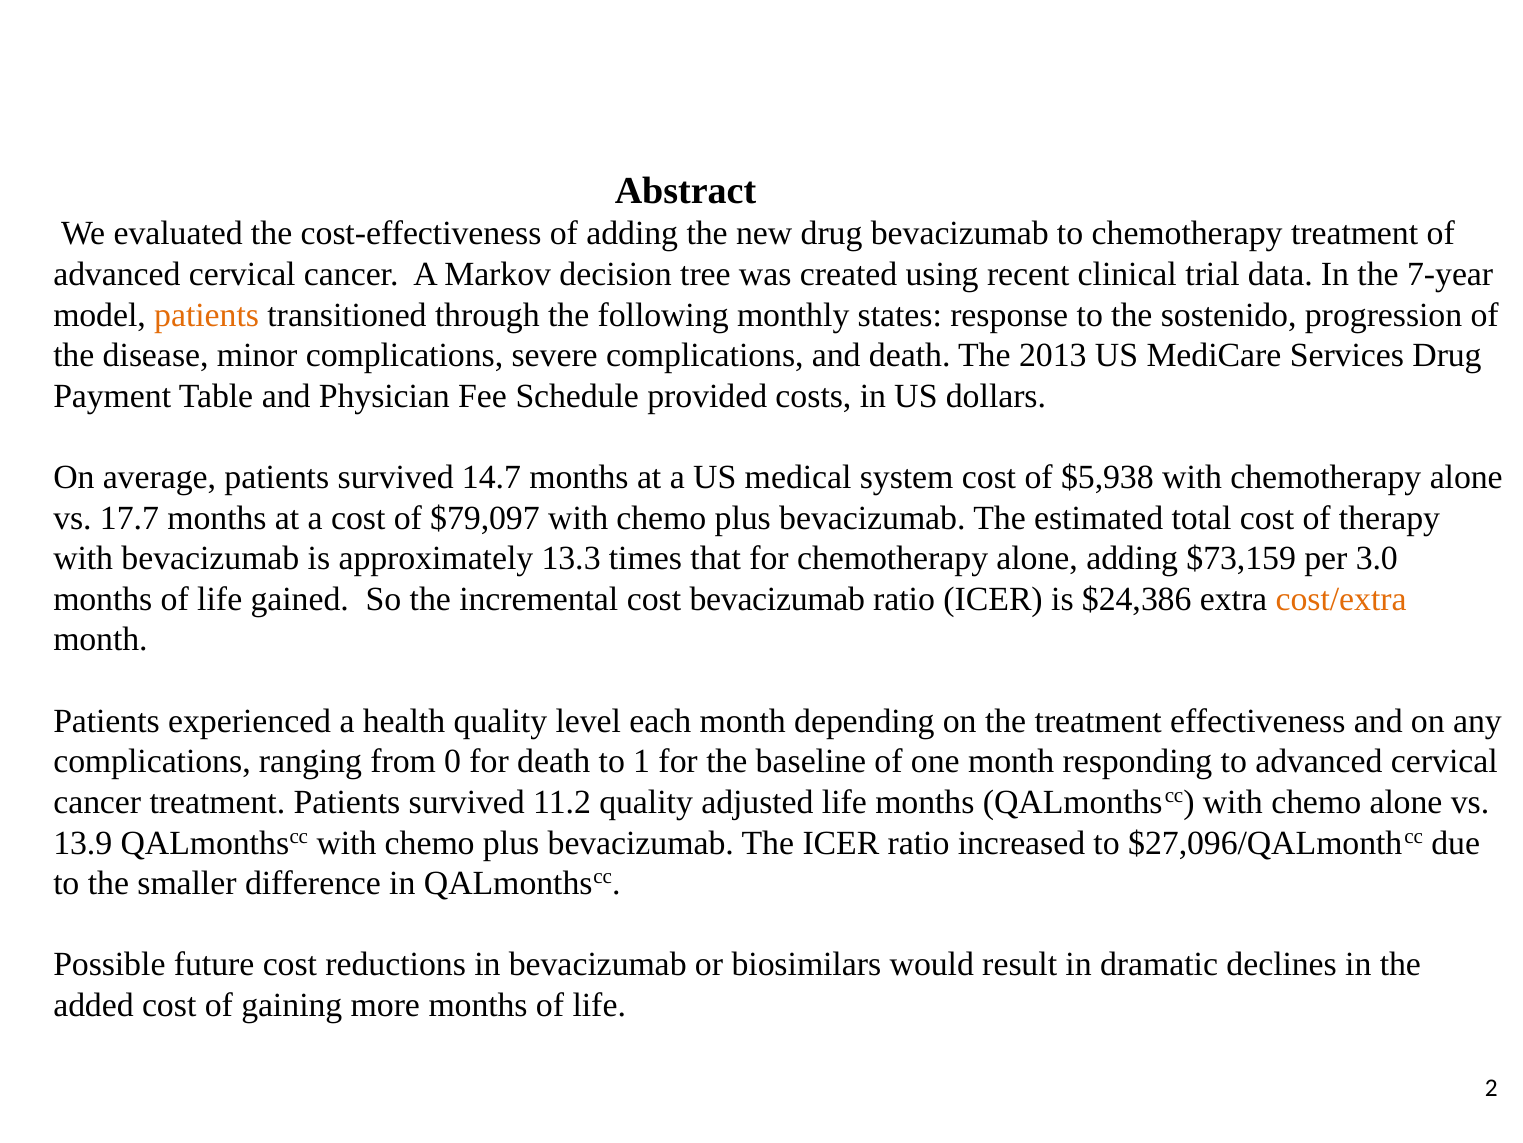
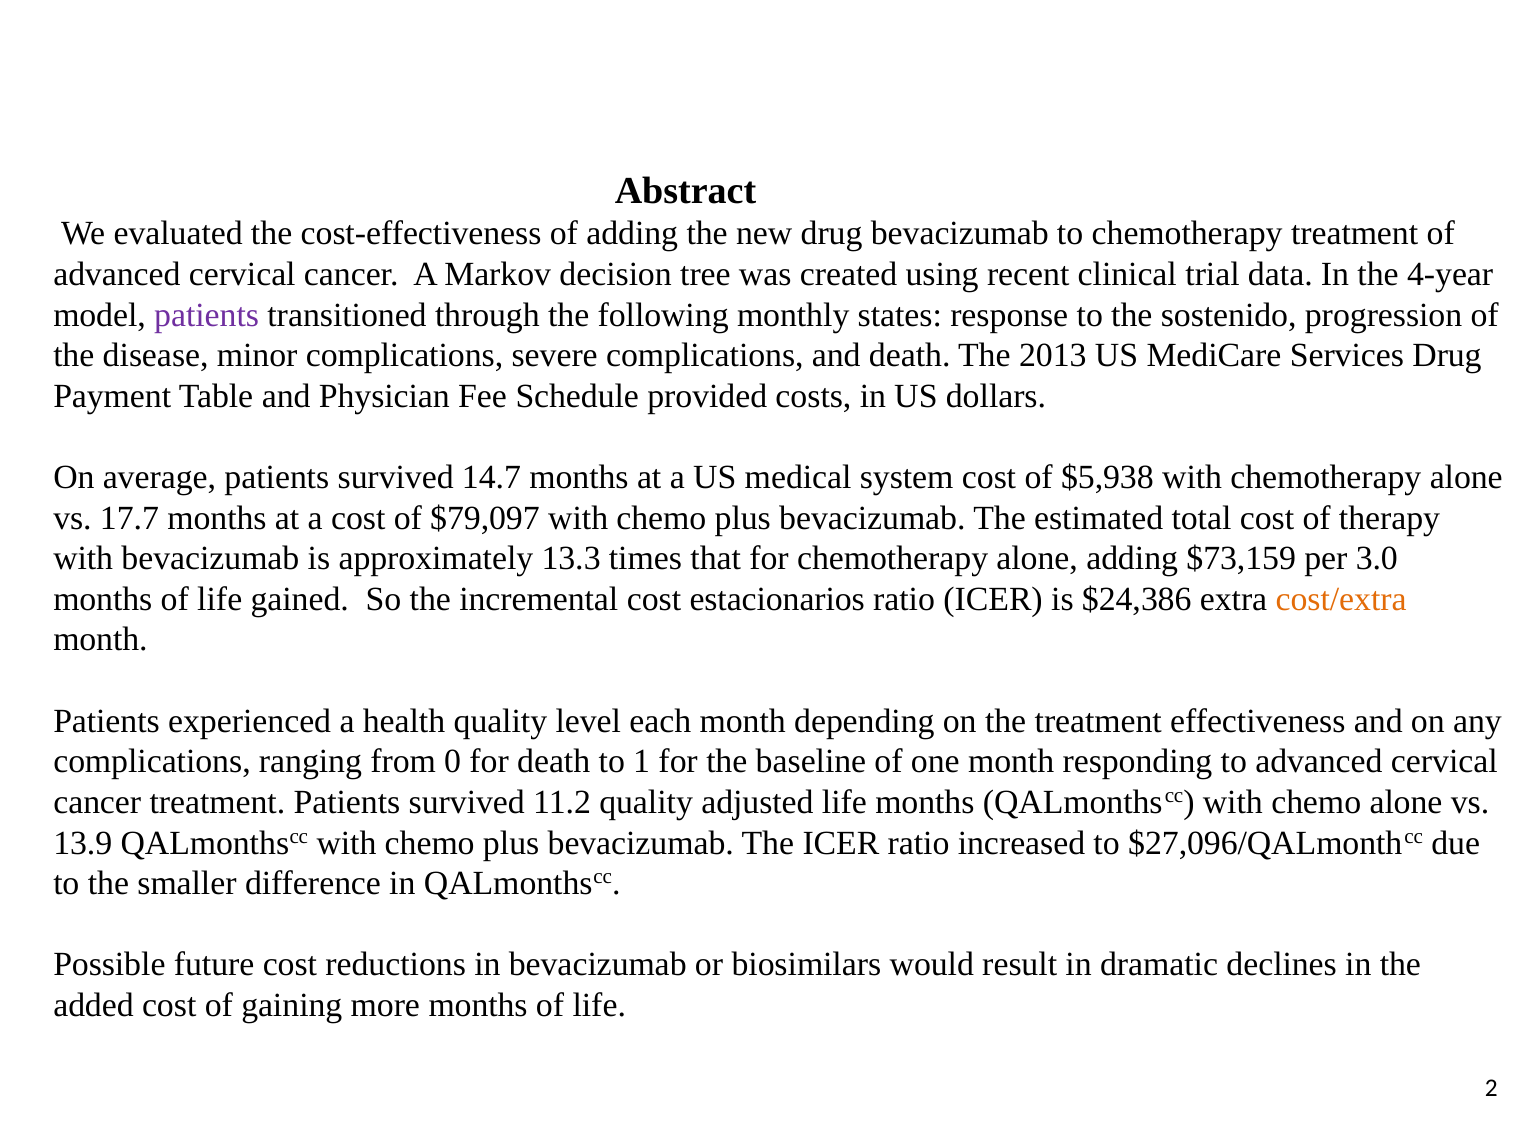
7-year: 7-year -> 4-year
patients at (207, 315) colour: orange -> purple
cost bevacizumab: bevacizumab -> estacionarios
